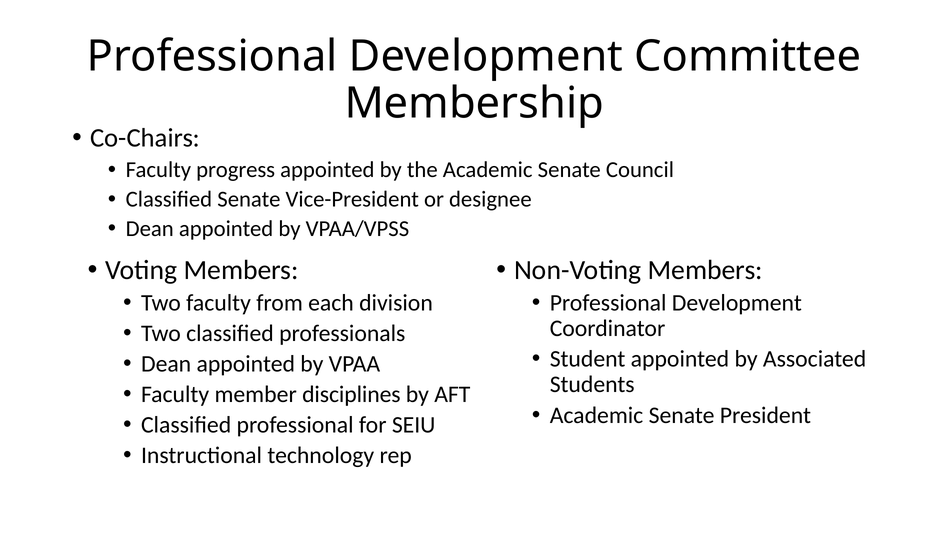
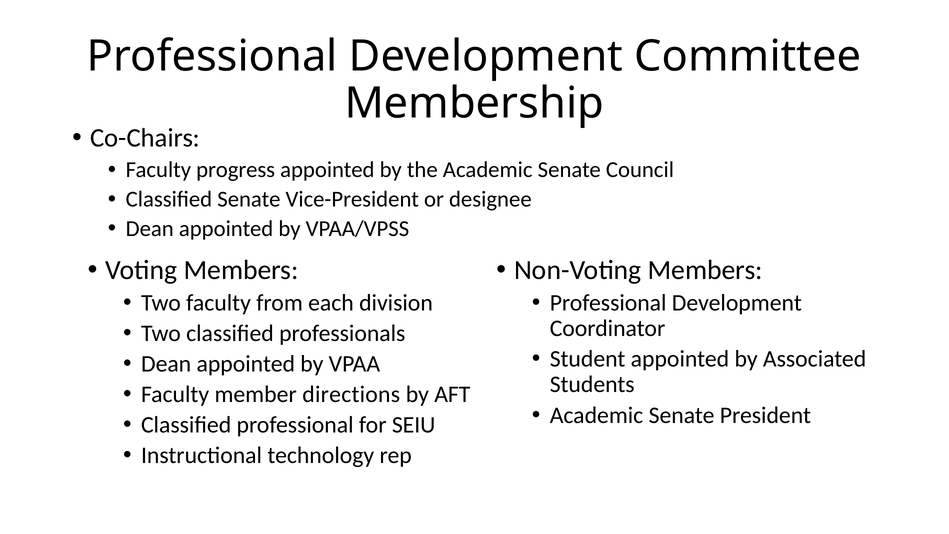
disciplines: disciplines -> directions
